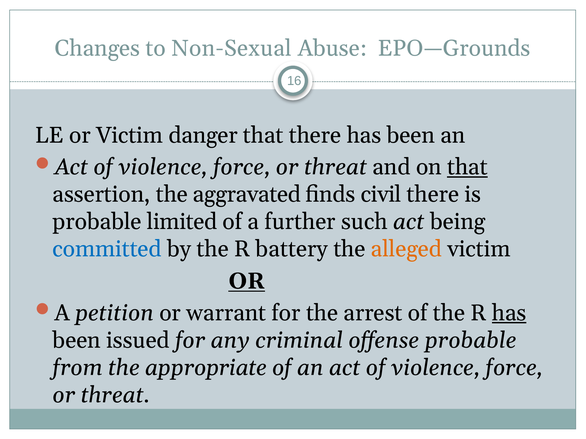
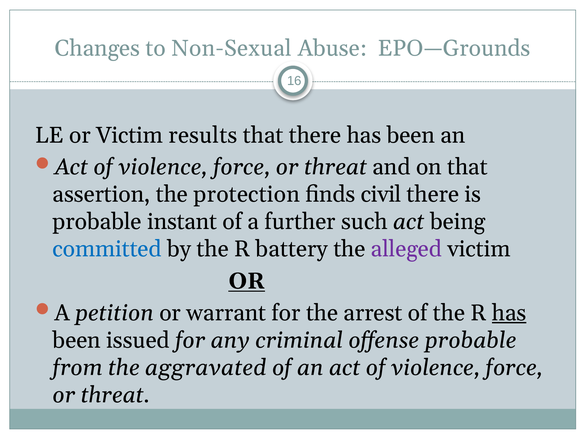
danger: danger -> results
that at (467, 167) underline: present -> none
aggravated: aggravated -> protection
limited: limited -> instant
alleged colour: orange -> purple
appropriate: appropriate -> aggravated
